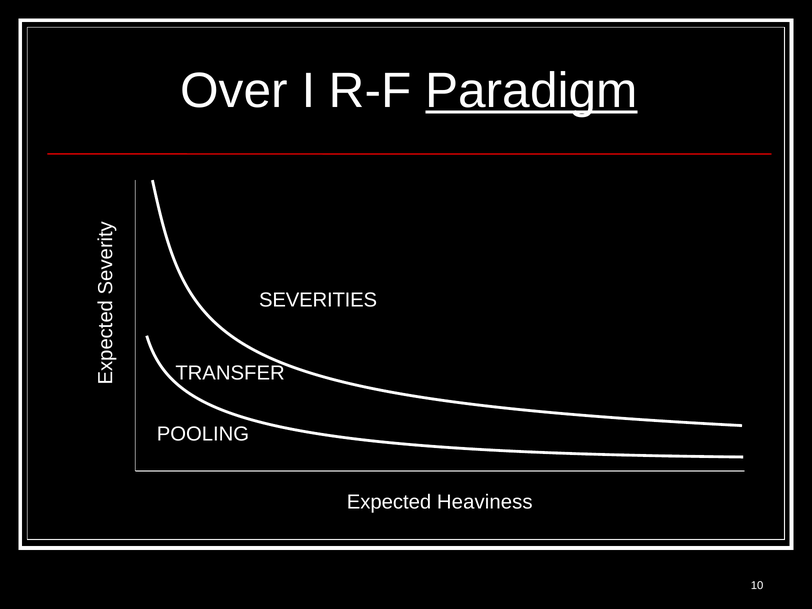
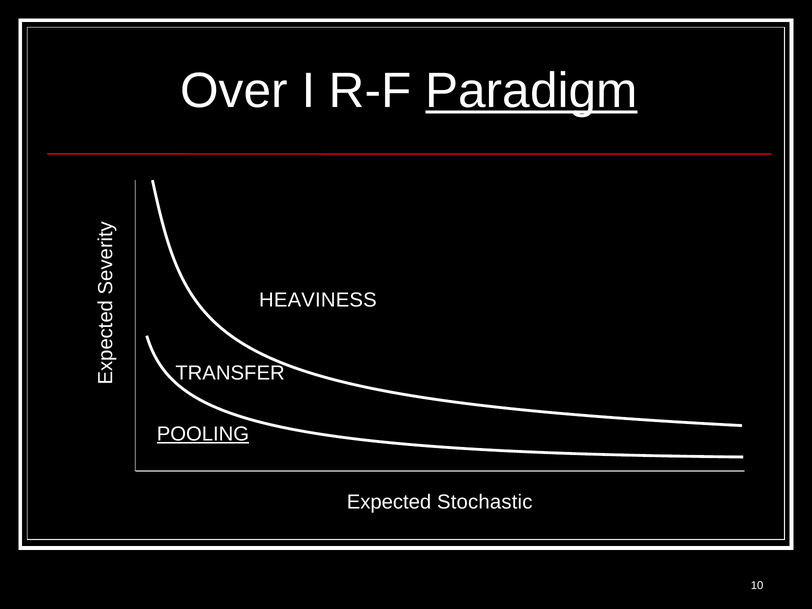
SEVERITIES: SEVERITIES -> HEAVINESS
POOLING underline: none -> present
Heaviness: Heaviness -> Stochastic
